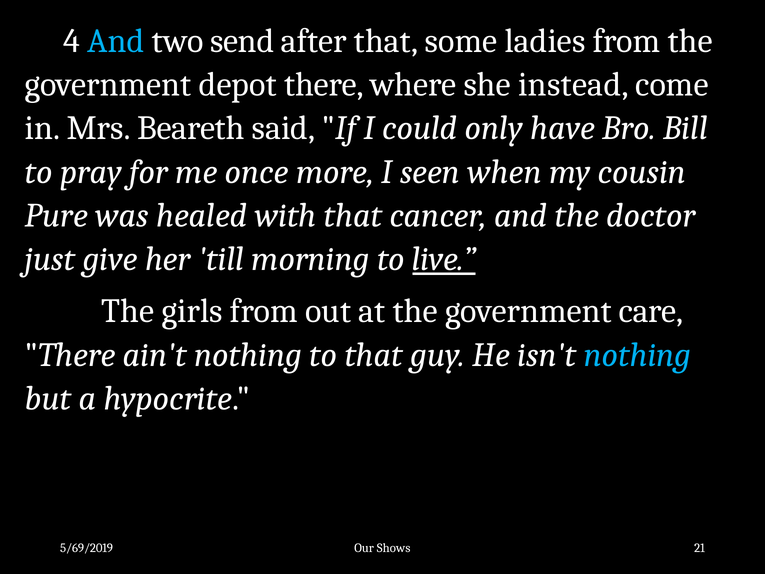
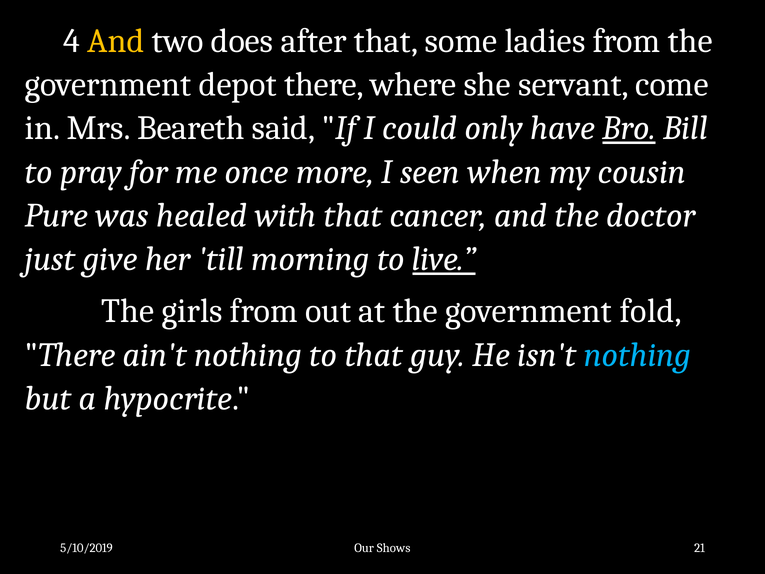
And at (116, 41) colour: light blue -> yellow
send: send -> does
instead: instead -> servant
Bro underline: none -> present
care: care -> fold
5/69/2019: 5/69/2019 -> 5/10/2019
